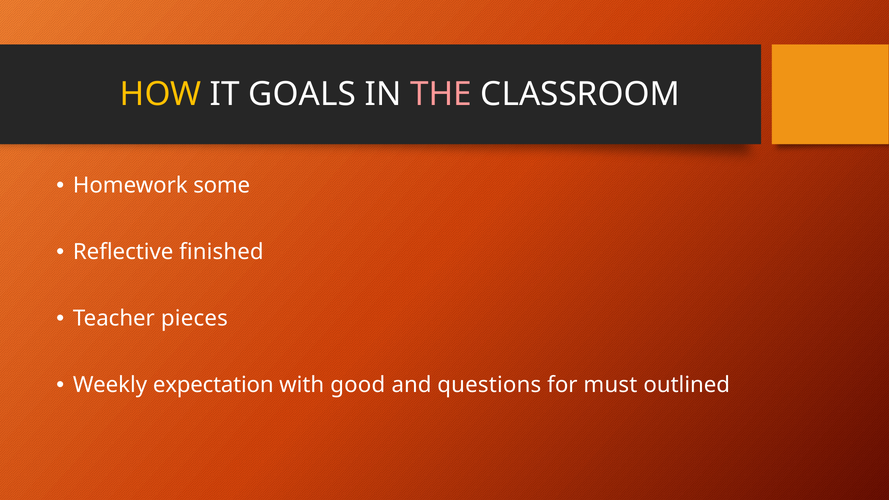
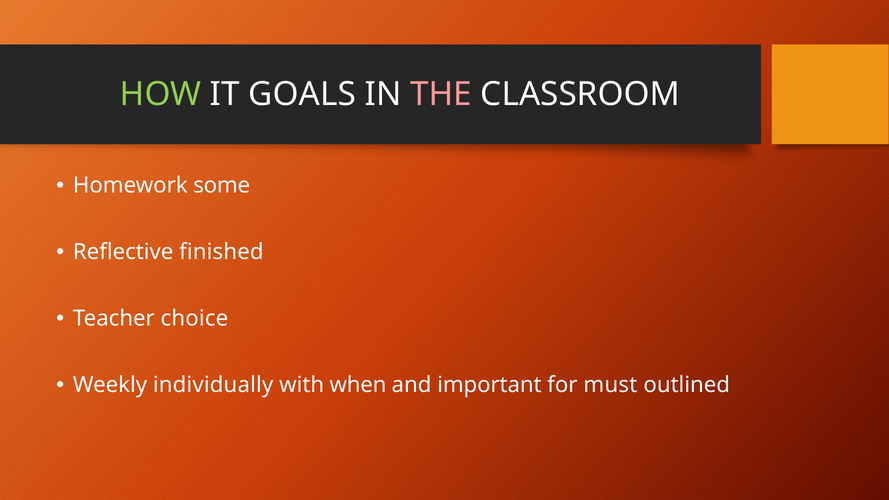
HOW colour: yellow -> light green
pieces: pieces -> choice
expectation: expectation -> individually
good: good -> when
questions: questions -> important
